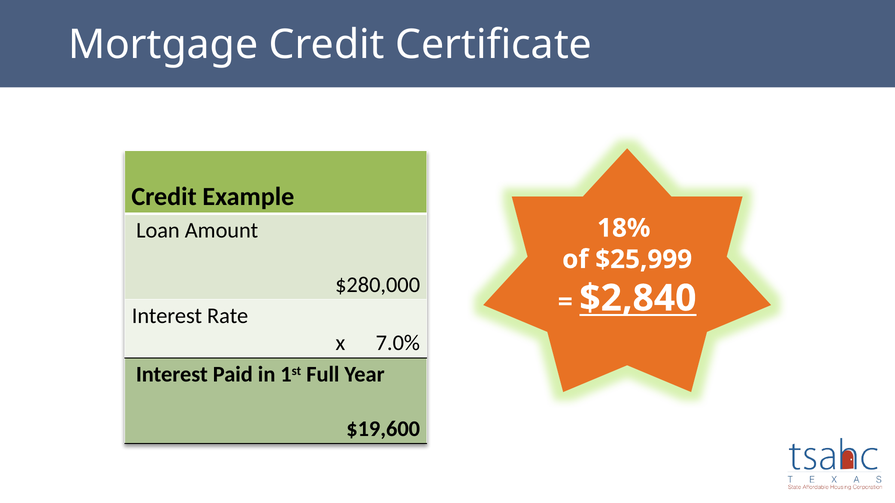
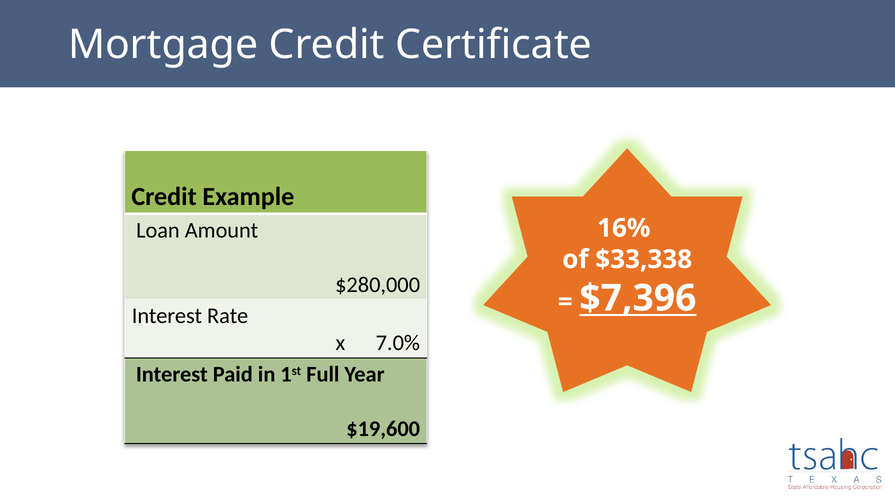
18%: 18% -> 16%
$25,999: $25,999 -> $33,338
$2,840: $2,840 -> $7,396
